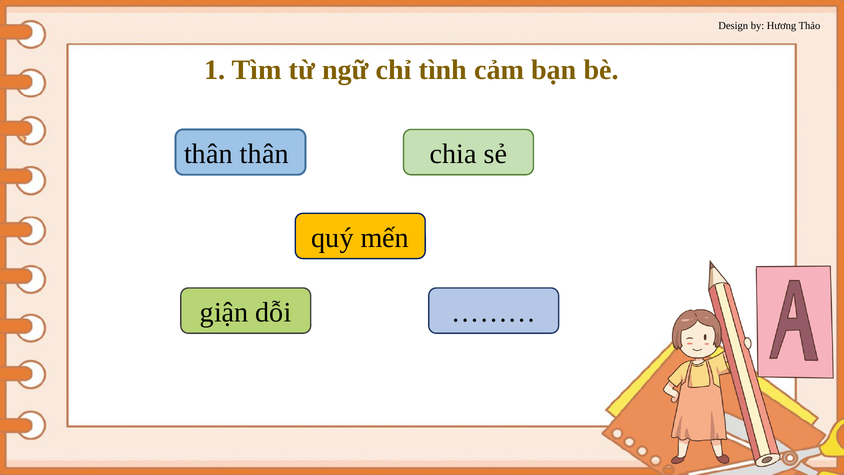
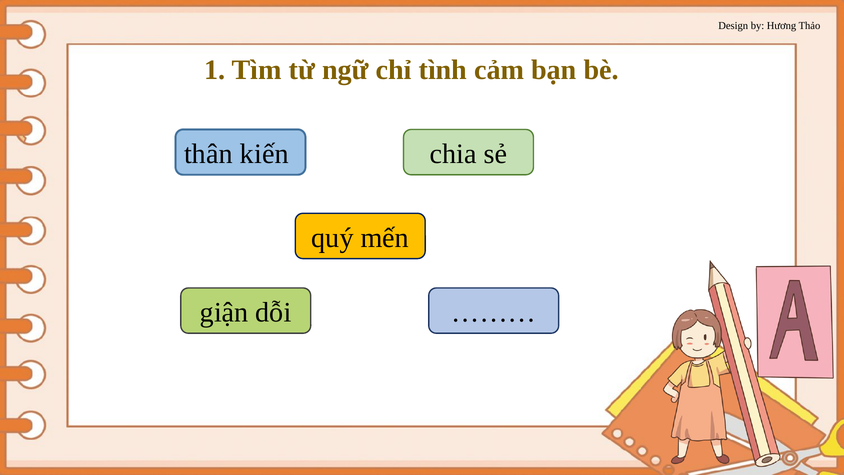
thân thân: thân -> kiến
